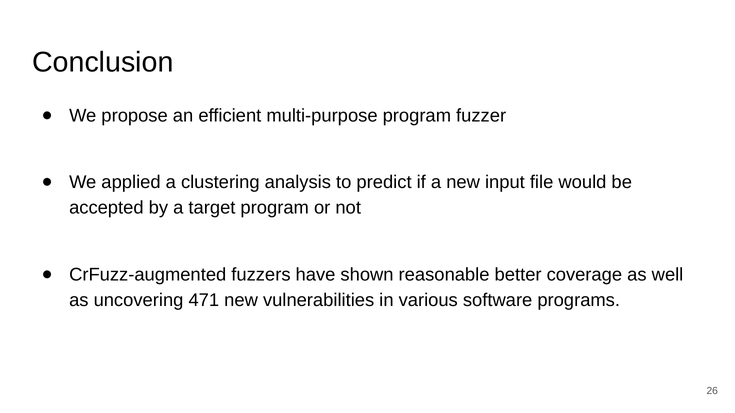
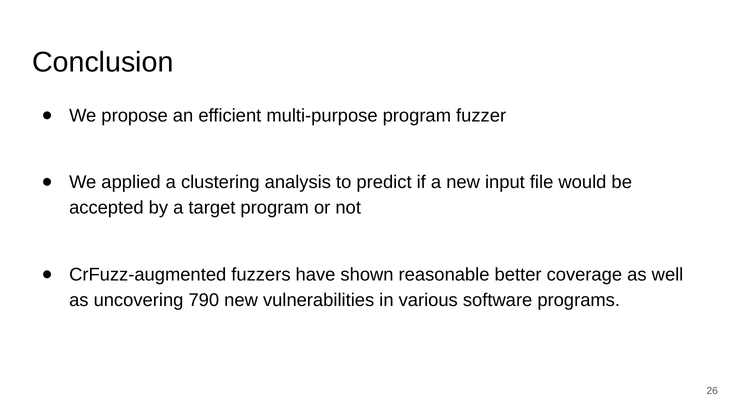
471: 471 -> 790
